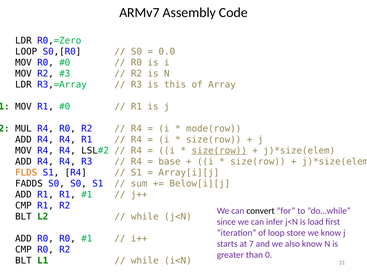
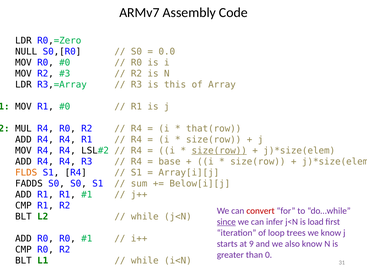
LOOP at (26, 52): LOOP -> NULL
mode(row: mode(row -> that(row
convert colour: black -> red
since underline: none -> present
store: store -> trees
7: 7 -> 9
